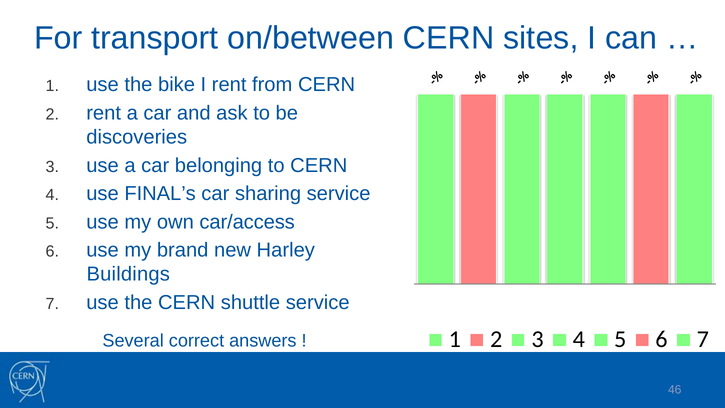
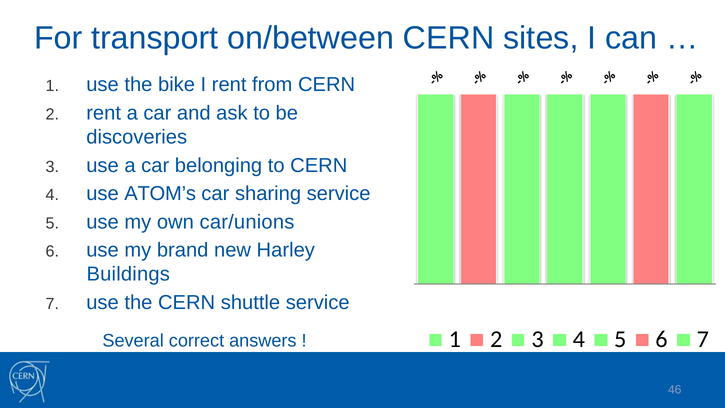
FINAL’s: FINAL’s -> ATOM’s
car/access: car/access -> car/unions
